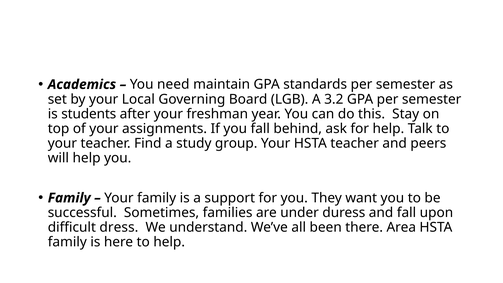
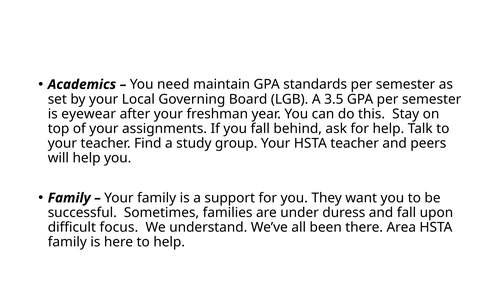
3.2: 3.2 -> 3.5
students: students -> eyewear
dress: dress -> focus
